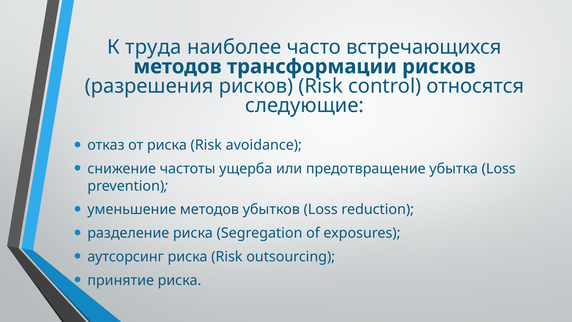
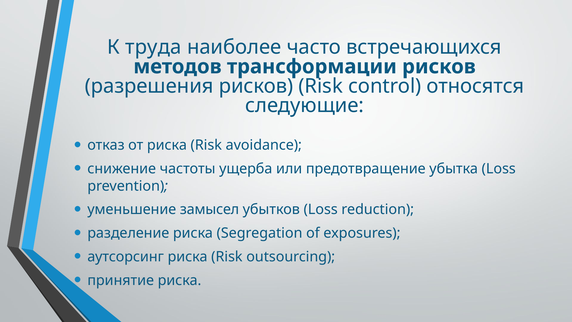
уменьшение методов: методов -> замысел
